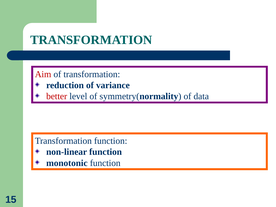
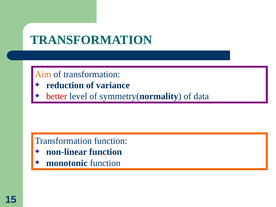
Aim colour: red -> orange
